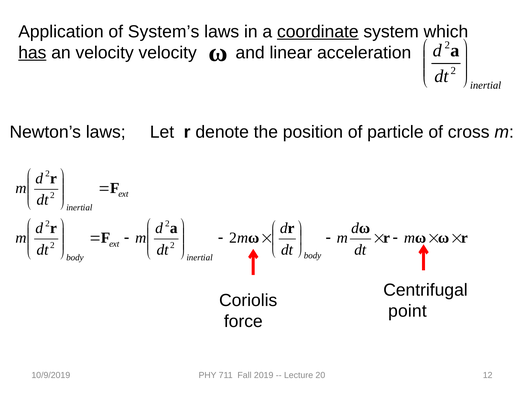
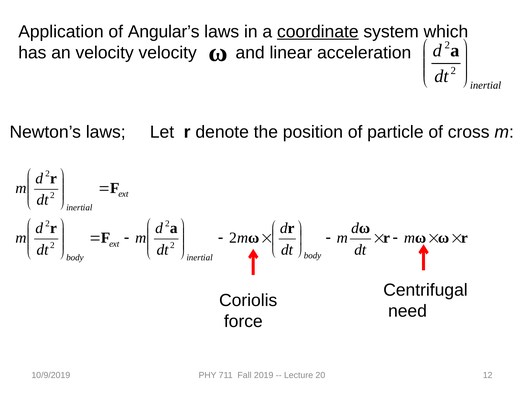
System’s: System’s -> Angular’s
has underline: present -> none
point: point -> need
